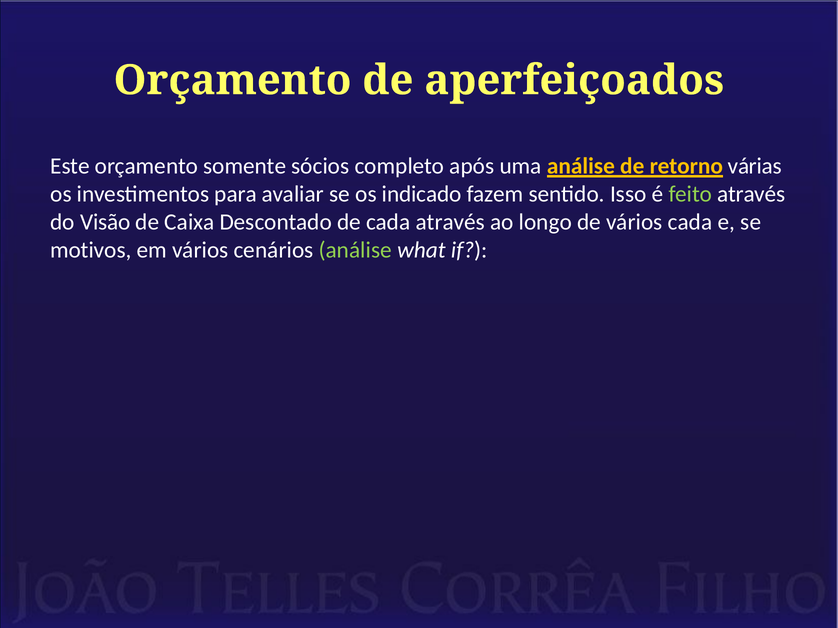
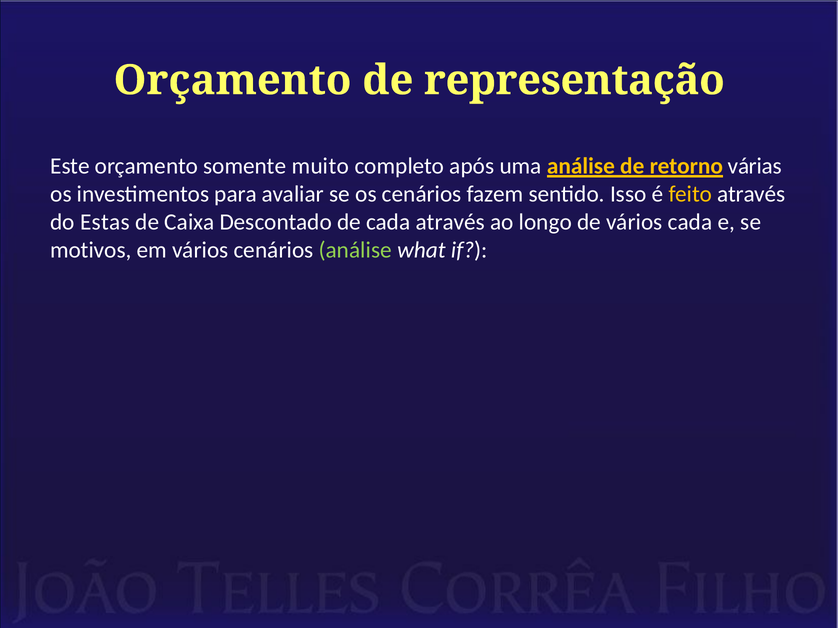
aperfeiçoados: aperfeiçoados -> representação
sócios: sócios -> muito
os indicado: indicado -> cenários
feito colour: light green -> yellow
Visão: Visão -> Estas
